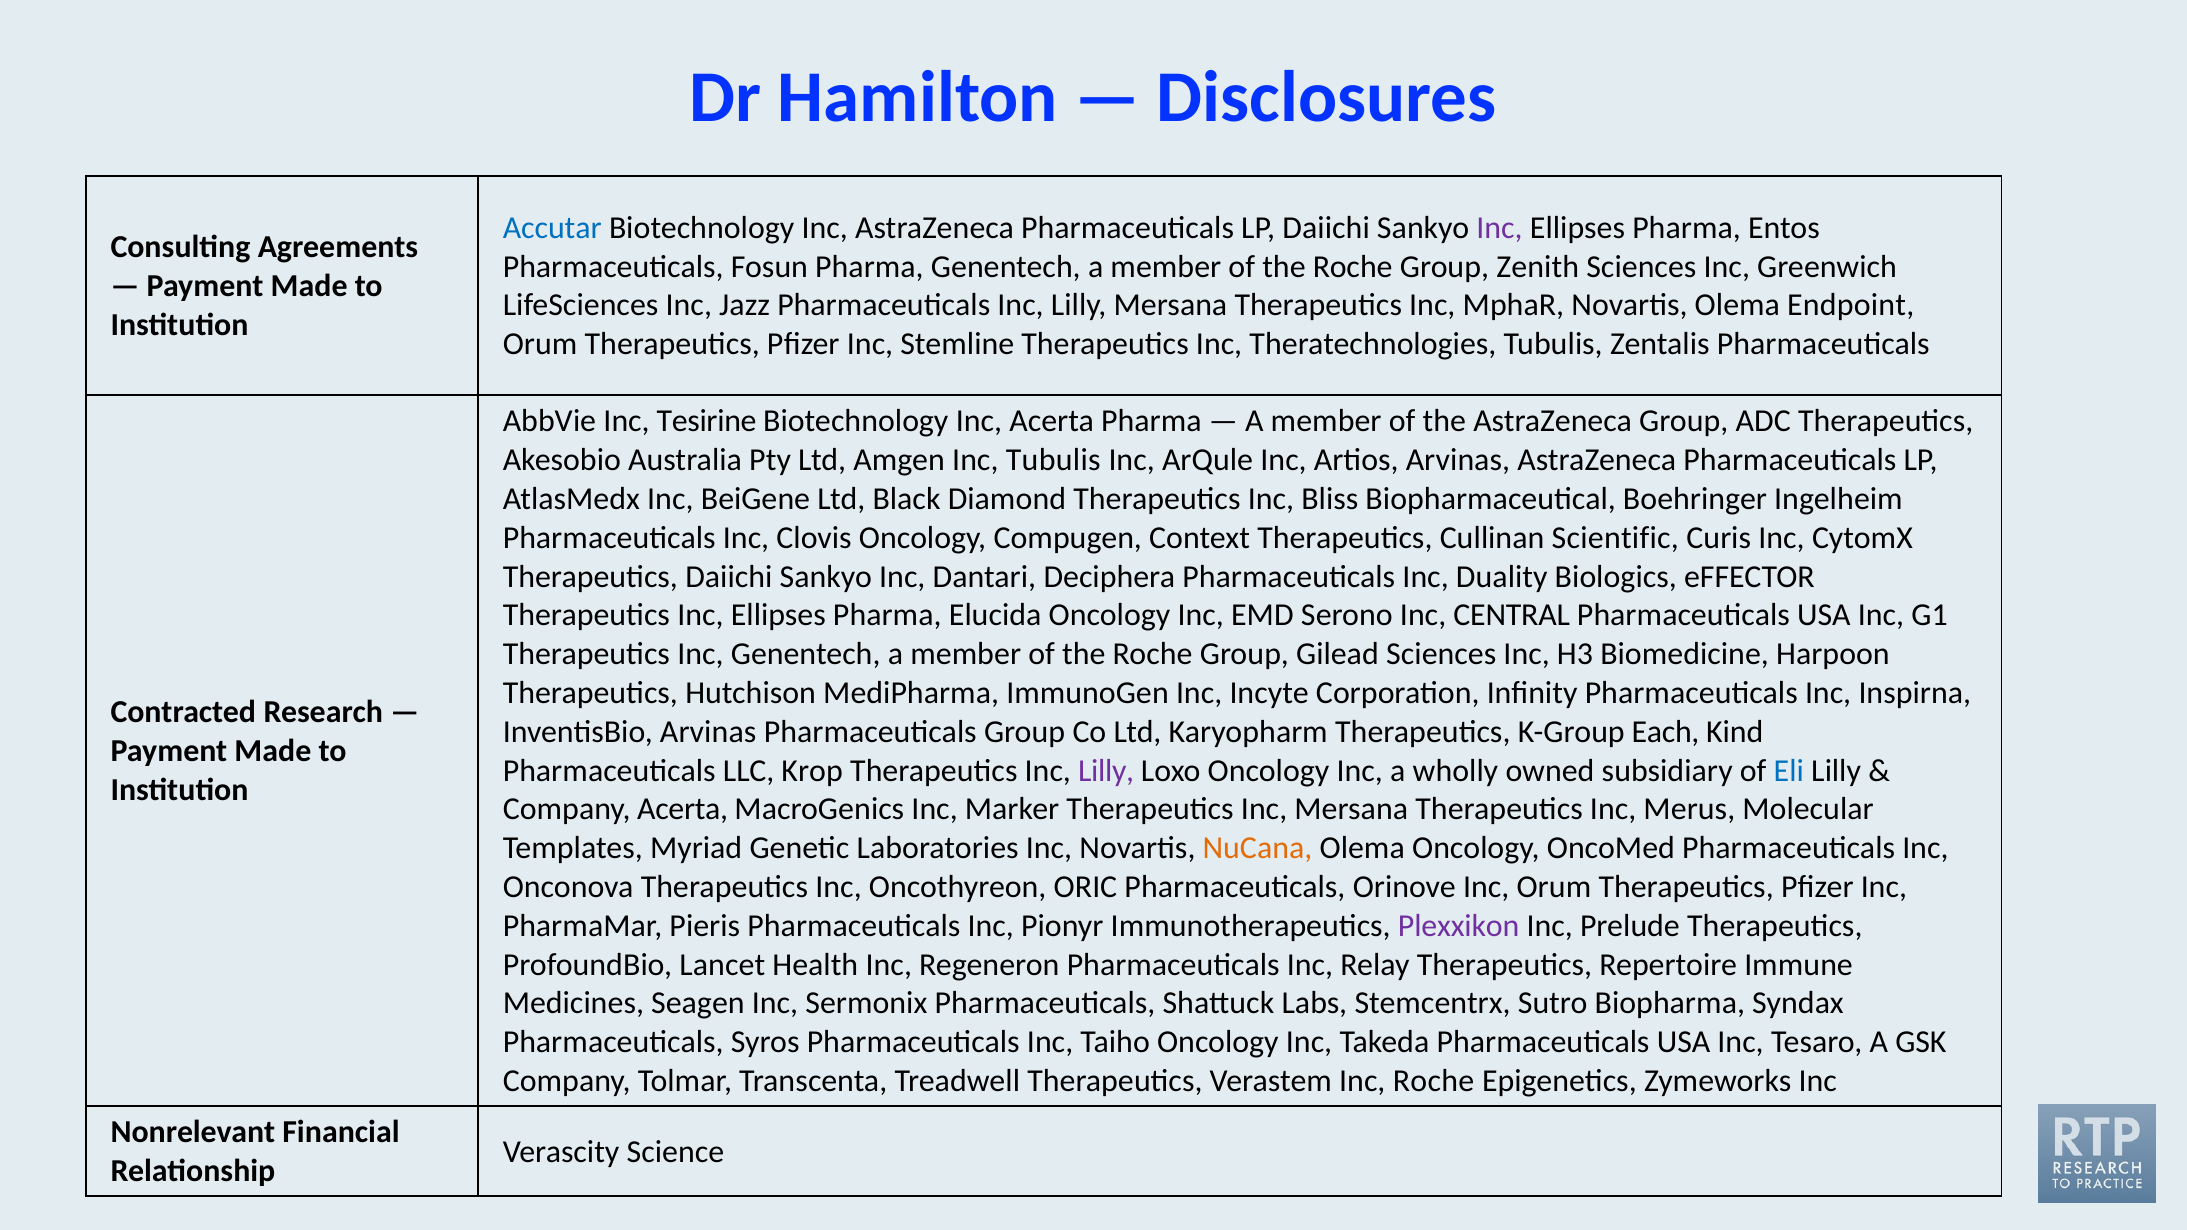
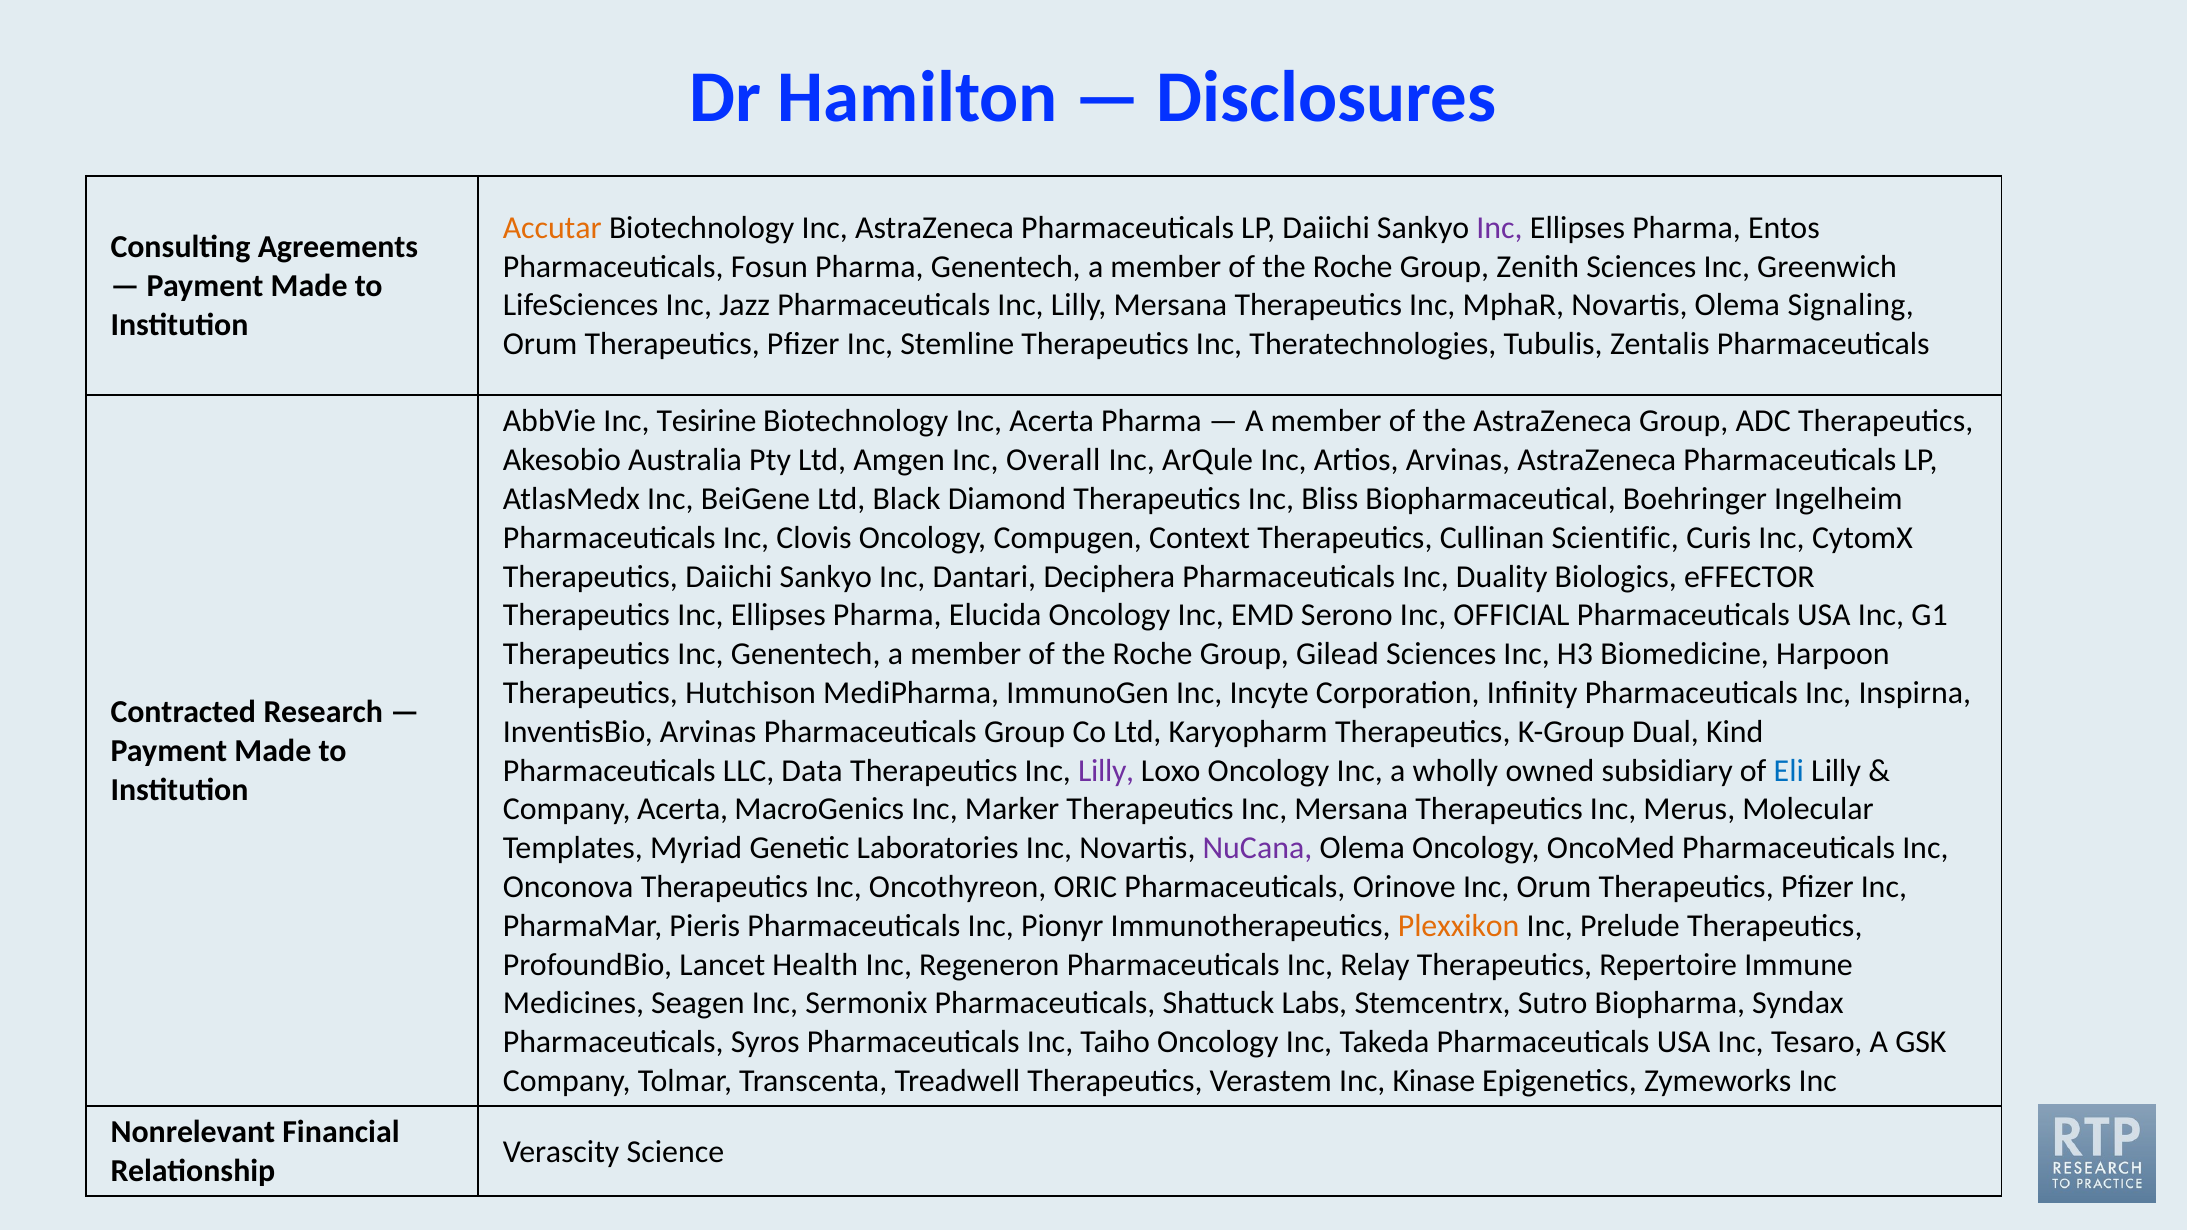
Accutar colour: blue -> orange
Endpoint: Endpoint -> Signaling
Inc Tubulis: Tubulis -> Overall
CENTRAL: CENTRAL -> OFFICIAL
Each: Each -> Dual
Krop: Krop -> Data
NuCana colour: orange -> purple
Plexxikon colour: purple -> orange
Inc Roche: Roche -> Kinase
